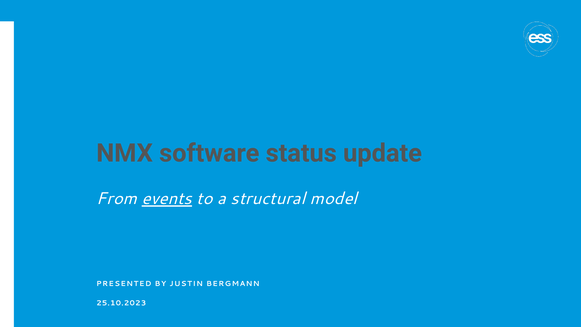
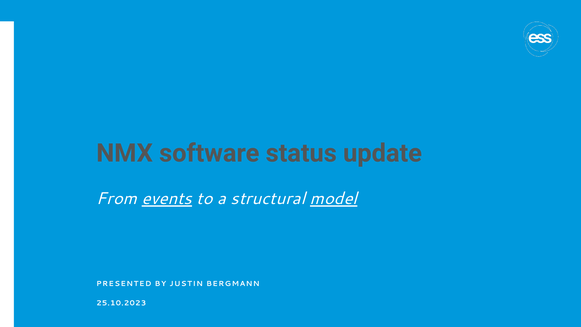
model underline: none -> present
